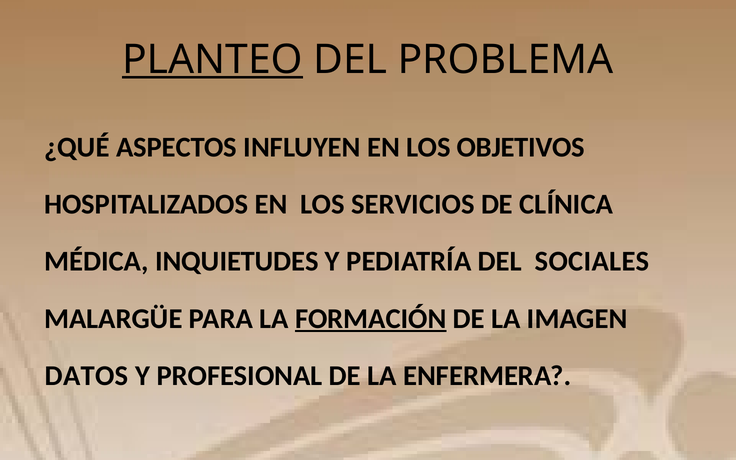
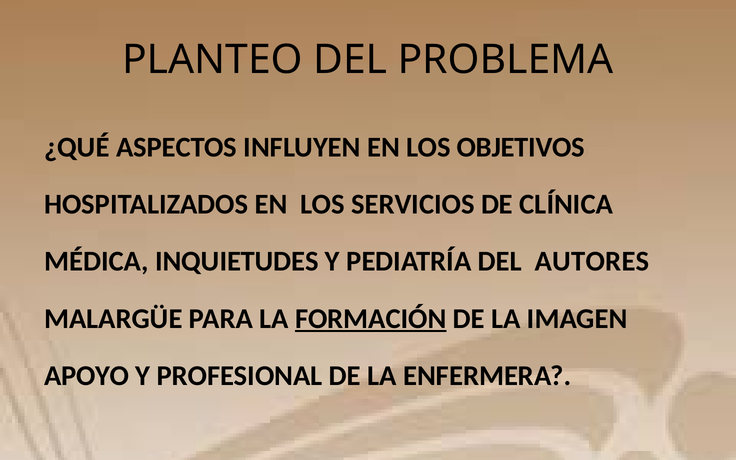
PLANTEO underline: present -> none
SOCIALES: SOCIALES -> AUTORES
DATOS: DATOS -> APOYO
